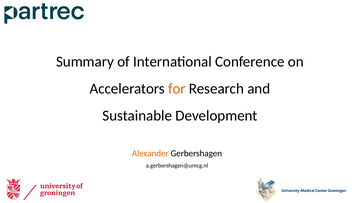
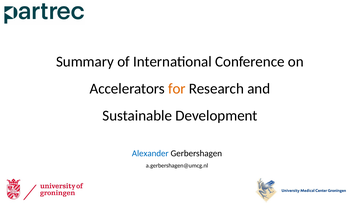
Alexander colour: orange -> blue
